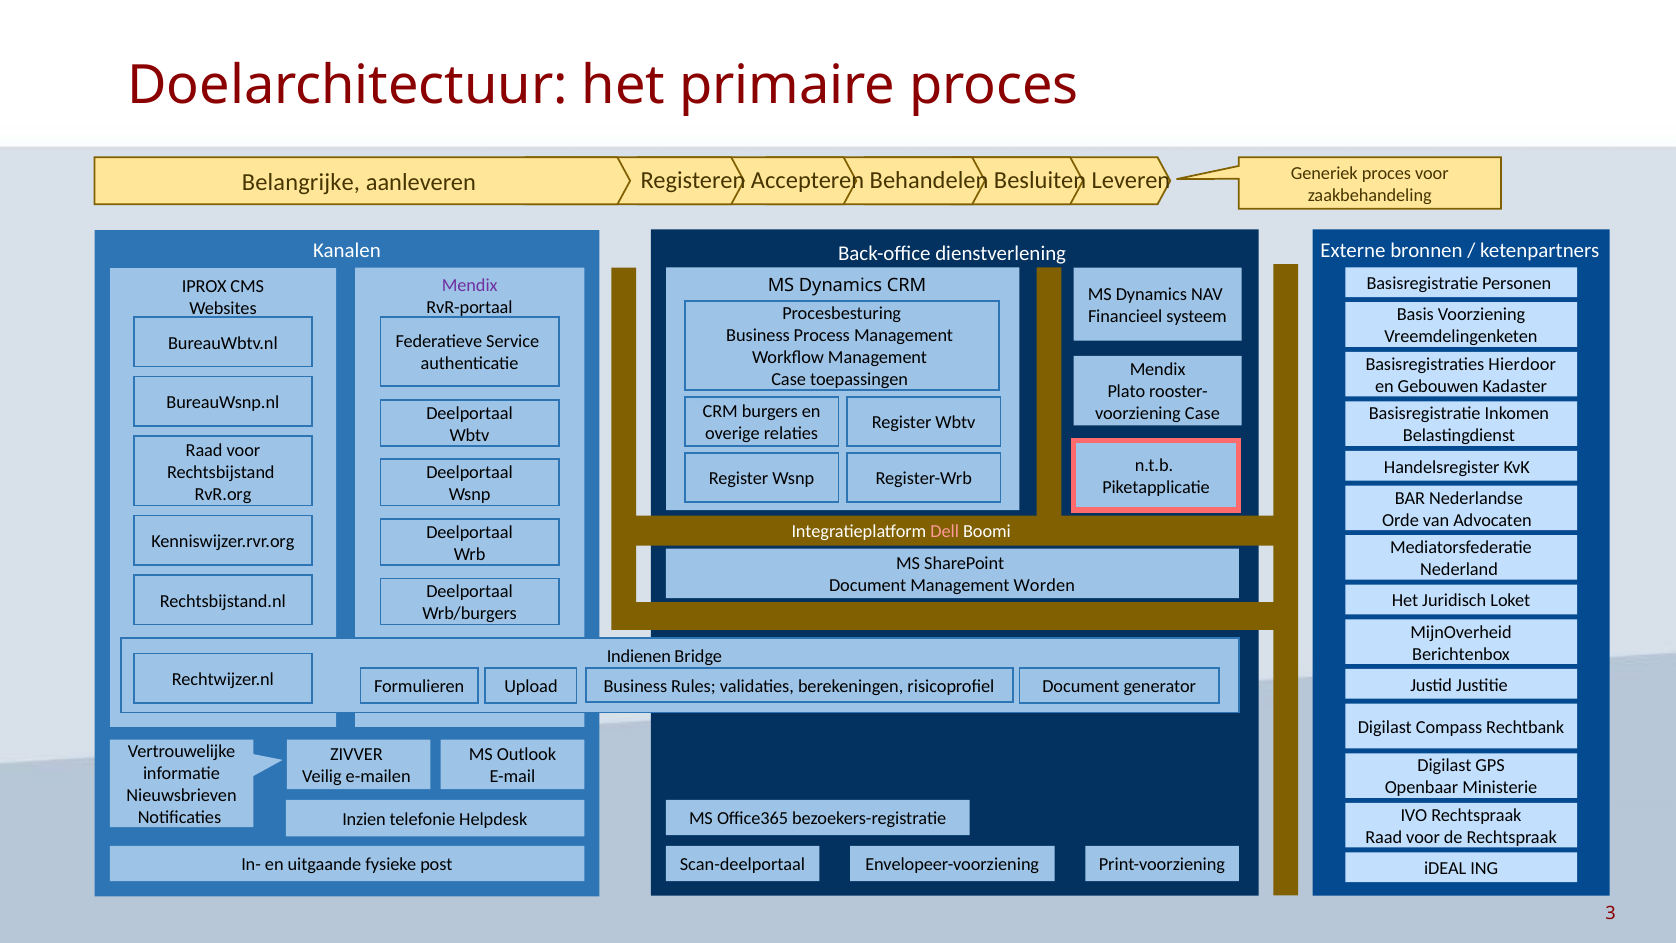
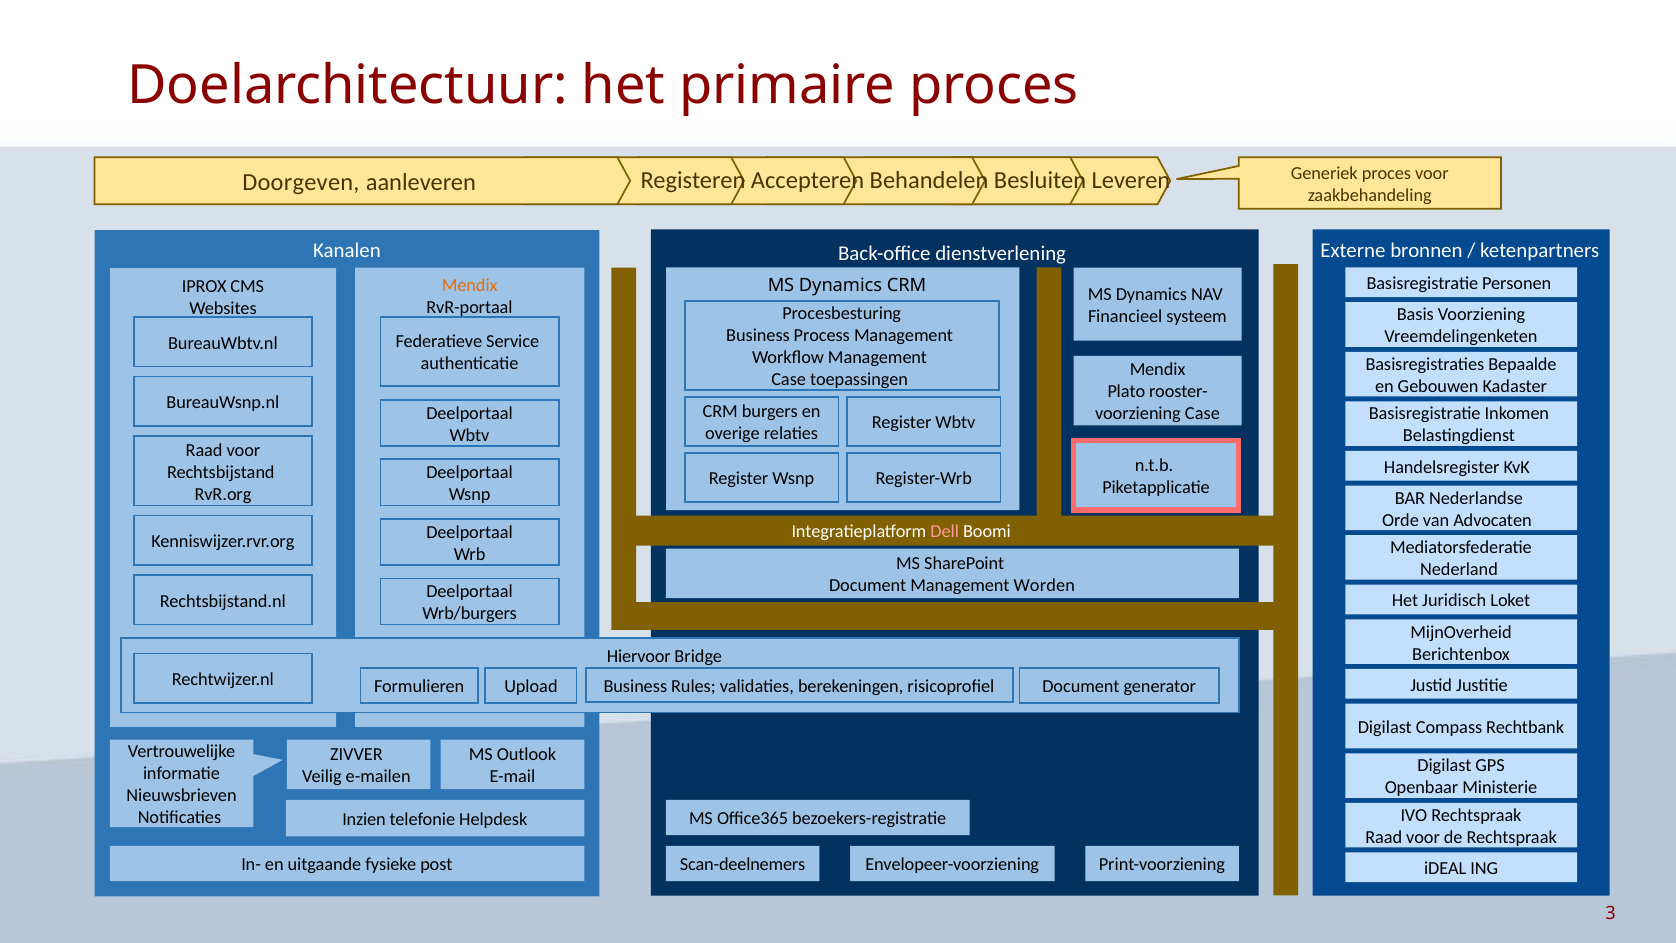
Belangrijke: Belangrijke -> Doorgeven
Mendix at (470, 286) colour: purple -> orange
Hierdoor: Hierdoor -> Bepaalde
Indienen: Indienen -> Hiervoor
Scan-deelportaal: Scan-deelportaal -> Scan-deelnemers
